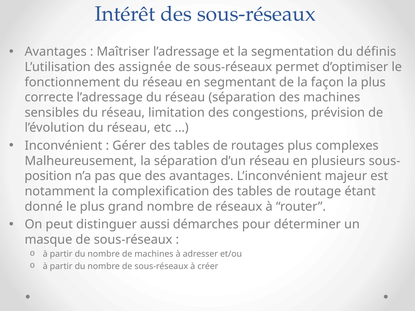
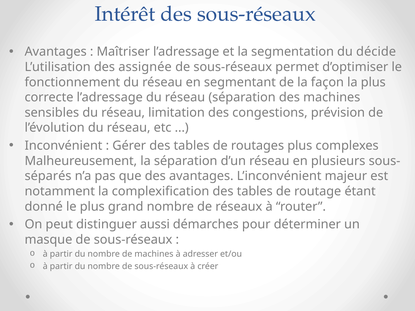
définis: définis -> décide
position: position -> séparés
